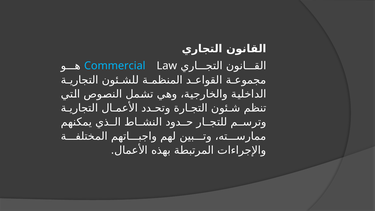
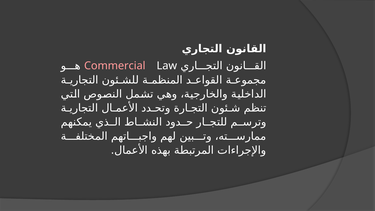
Commercial colour: light blue -> pink
